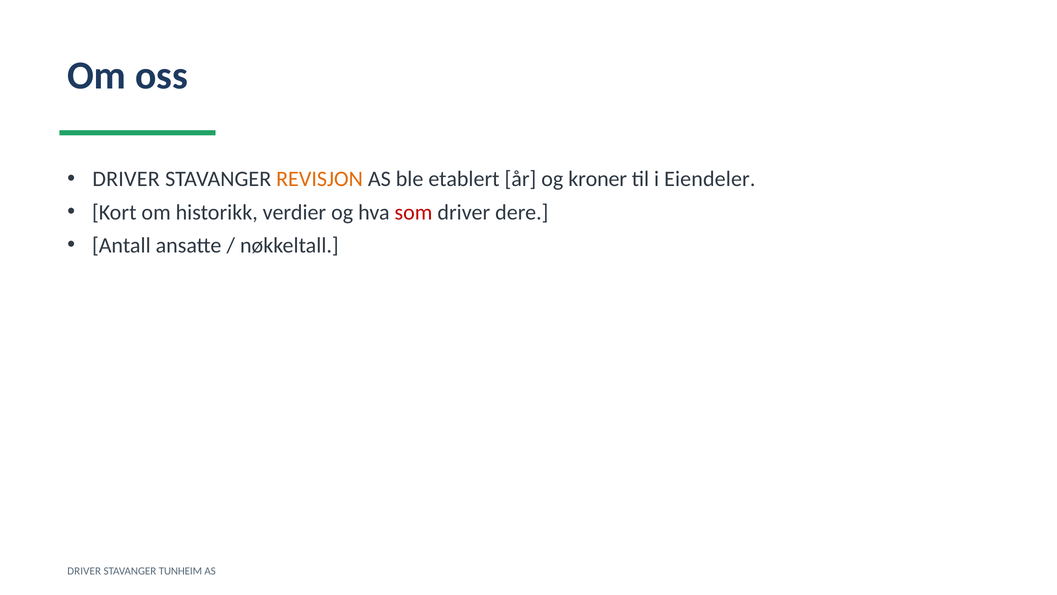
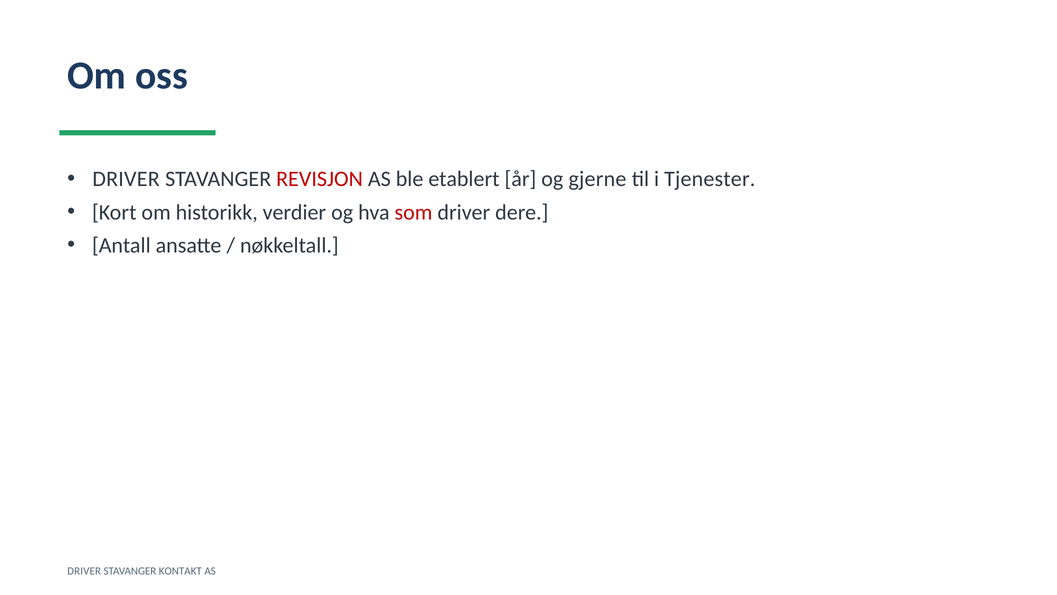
REVISJON colour: orange -> red
kroner: kroner -> gjerne
Eiendeler: Eiendeler -> Tjenester
TUNHEIM: TUNHEIM -> KONTAKT
